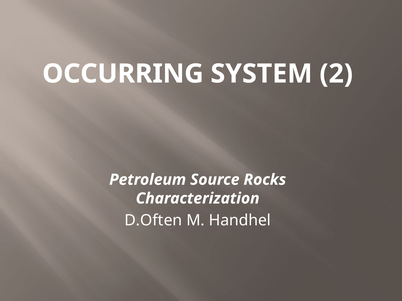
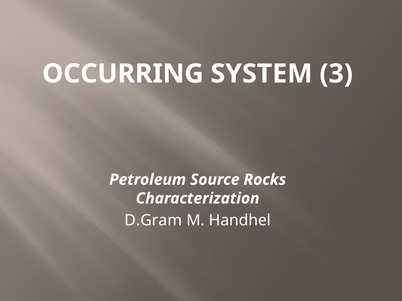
2: 2 -> 3
D.Often: D.Often -> D.Gram
